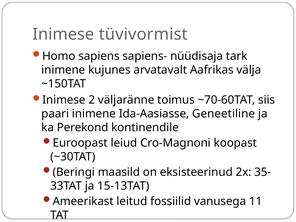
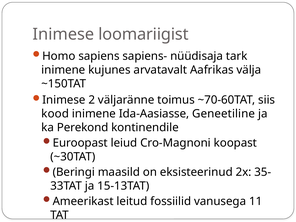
tüvivormist: tüvivormist -> loomariigist
paari: paari -> kood
